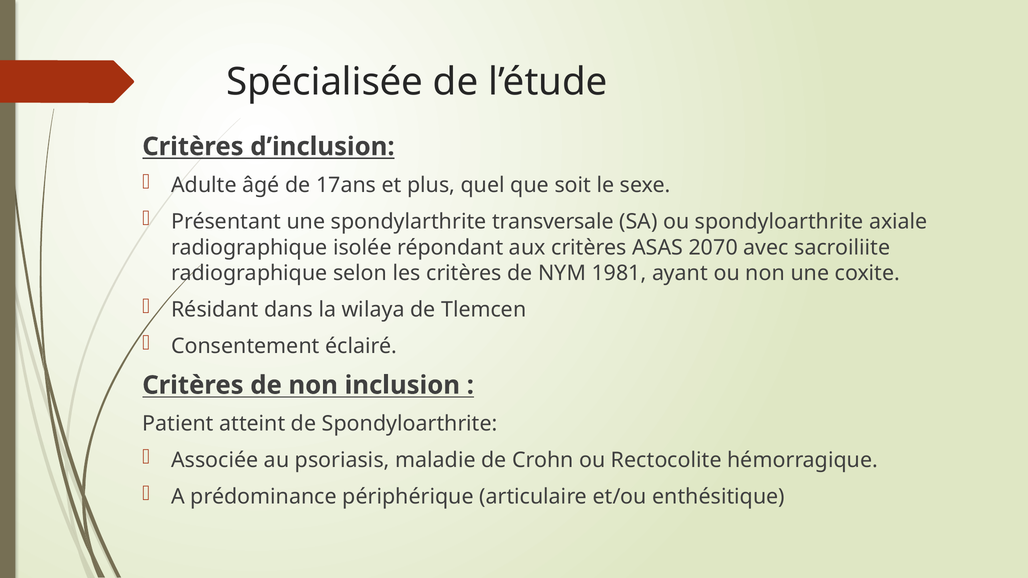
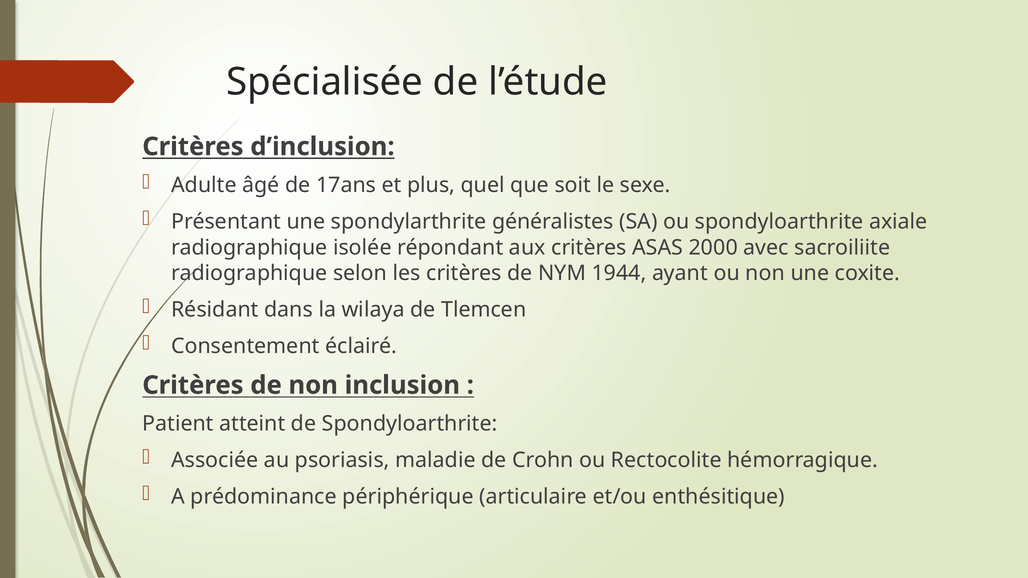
transversale: transversale -> généralistes
2070: 2070 -> 2000
1981: 1981 -> 1944
